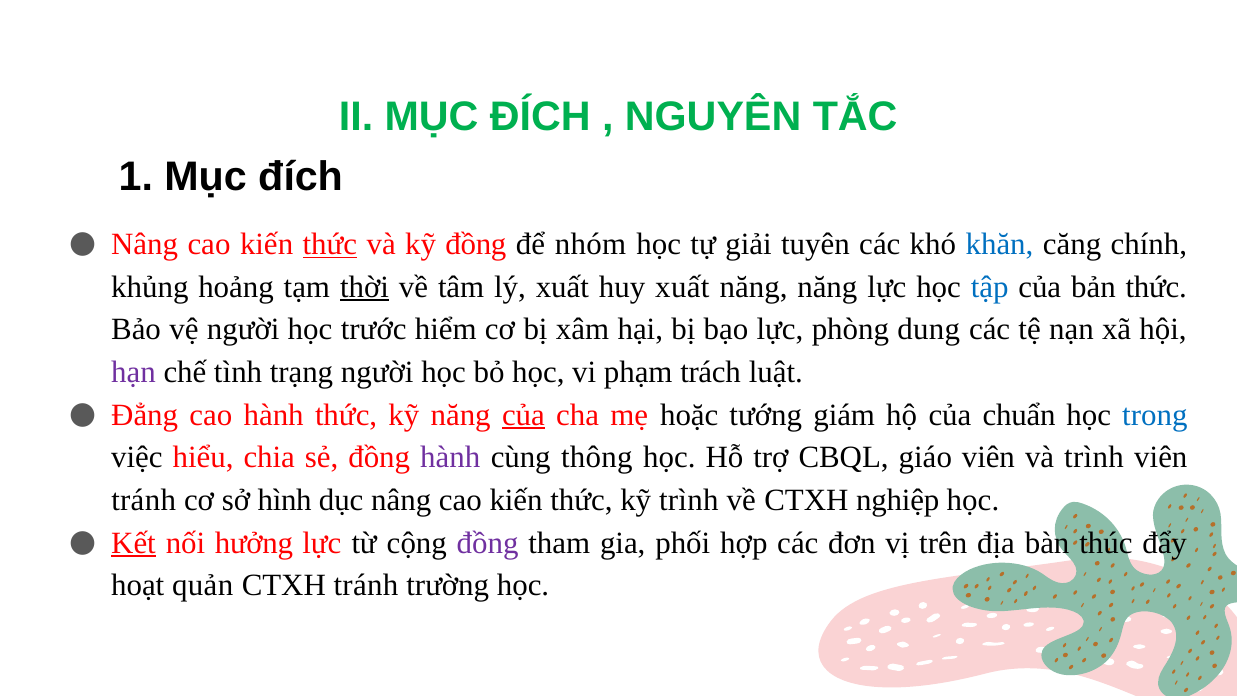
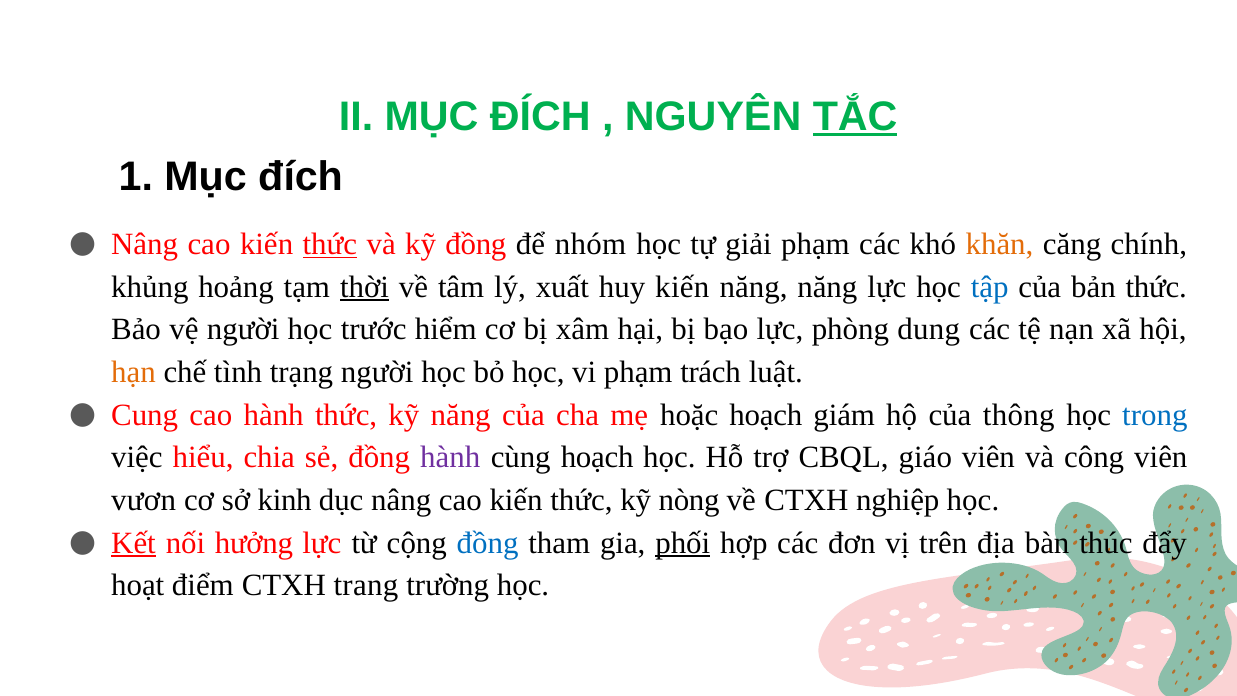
TẮC underline: none -> present
giải tuyên: tuyên -> phạm
khăn colour: blue -> orange
huy xuất: xuất -> kiến
hạn colour: purple -> orange
Đẳng: Đẳng -> Cung
của at (523, 415) underline: present -> none
hoặc tướng: tướng -> hoạch
chuẩn: chuẩn -> thông
cùng thông: thông -> hoạch
và trình: trình -> công
tránh at (144, 500): tránh -> vươn
hình: hình -> kinh
kỹ trình: trình -> nòng
đồng at (488, 543) colour: purple -> blue
phối underline: none -> present
quản: quản -> điểm
CTXH tránh: tránh -> trang
